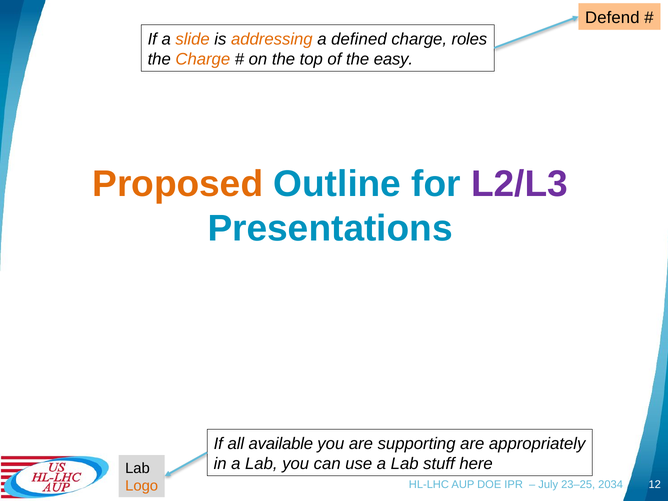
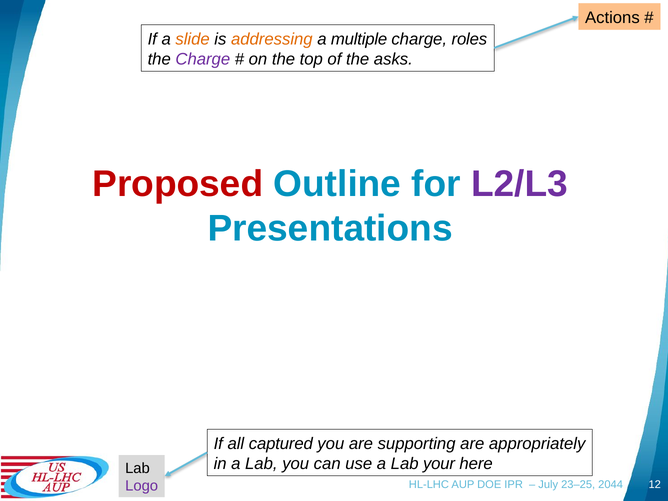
Defend: Defend -> Actions
defined: defined -> multiple
Charge at (203, 59) colour: orange -> purple
easy: easy -> asks
Proposed colour: orange -> red
available: available -> captured
stuff: stuff -> your
Logo colour: orange -> purple
2034: 2034 -> 2044
